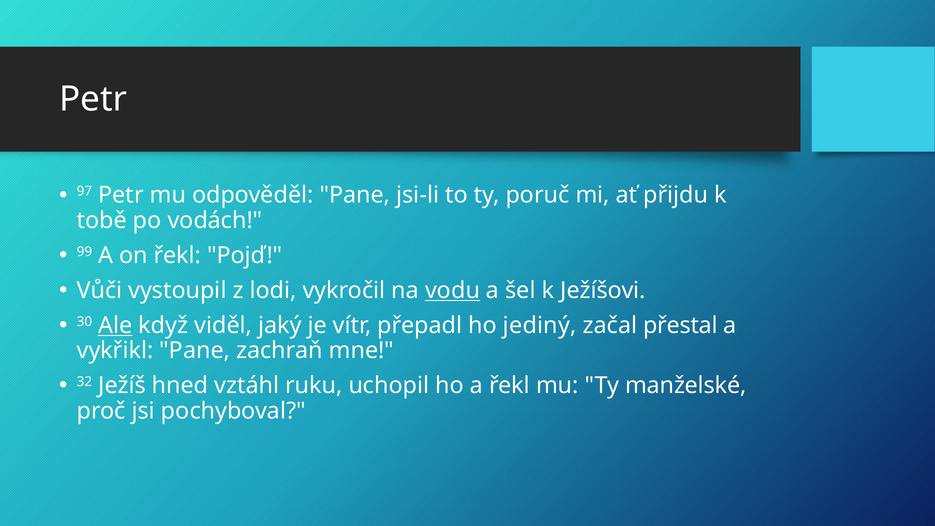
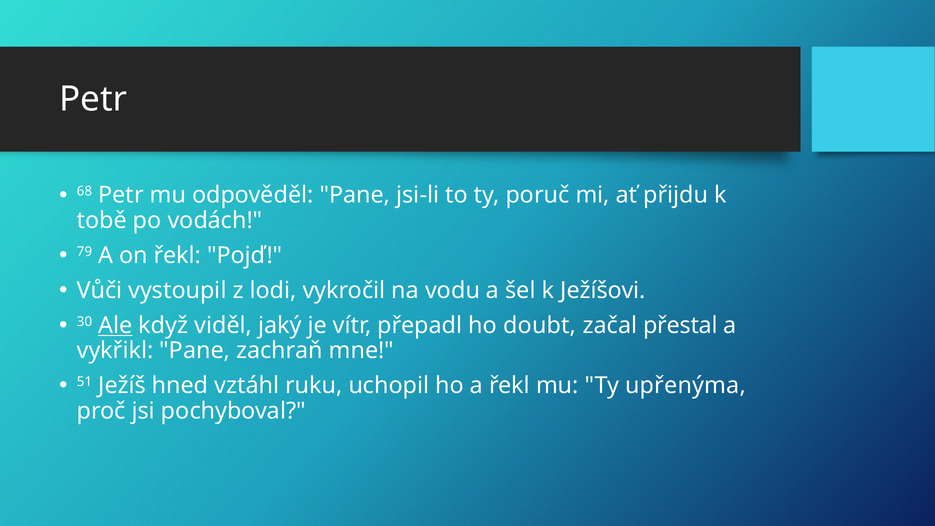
97: 97 -> 68
99: 99 -> 79
vodu underline: present -> none
jediný: jediný -> doubt
32: 32 -> 51
manželské: manželské -> upřenýma
